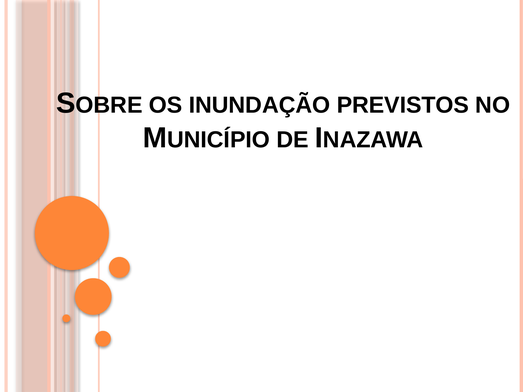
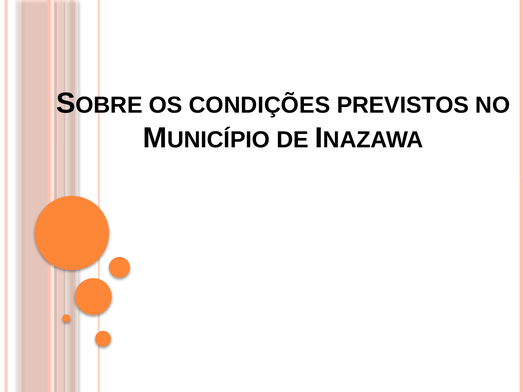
INUNDAÇÃO: INUNDAÇÃO -> CONDIÇÕES
